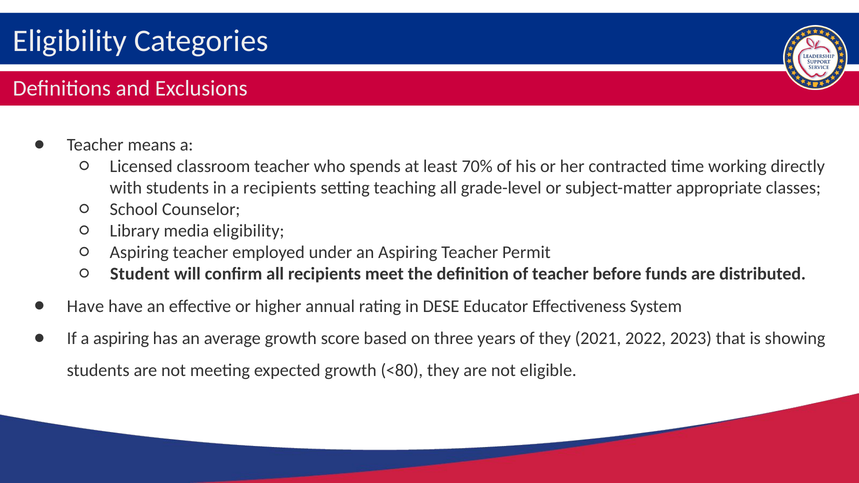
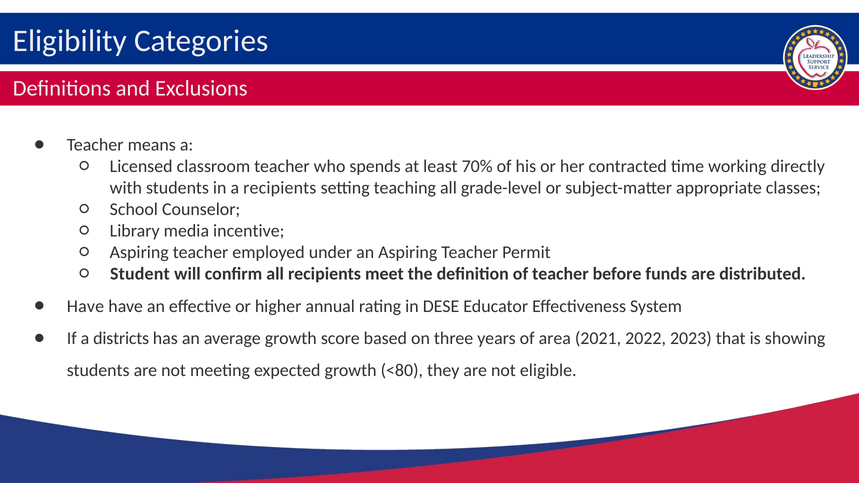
media eligibility: eligibility -> incentive
a aspiring: aspiring -> districts
of they: they -> area
